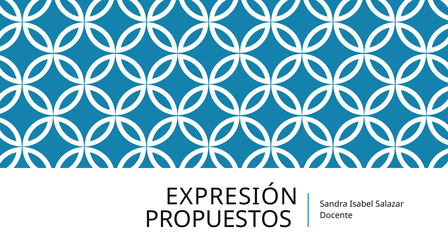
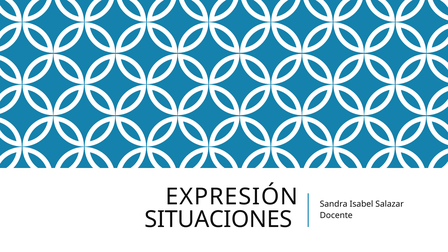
PROPUESTOS: PROPUESTOS -> SITUACIONES
